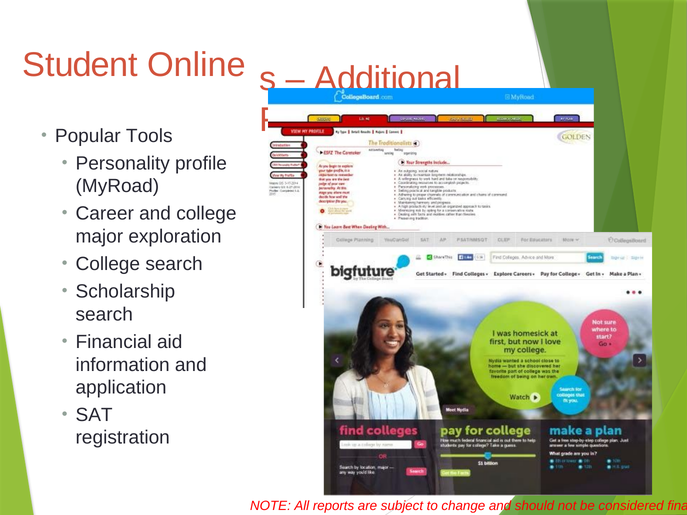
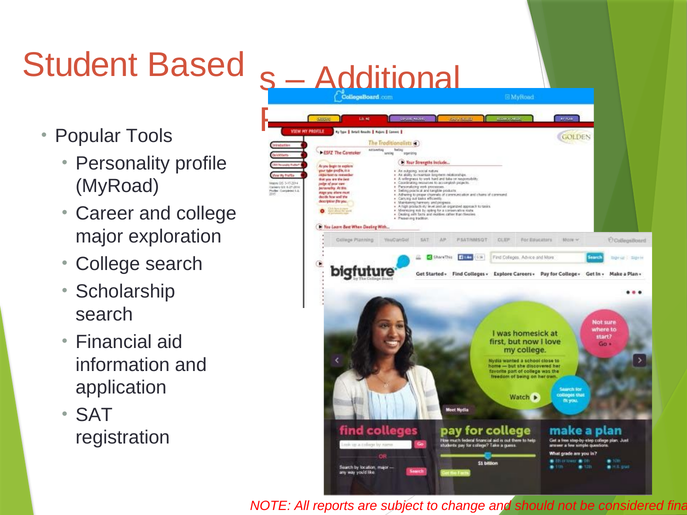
Online: Online -> Based
